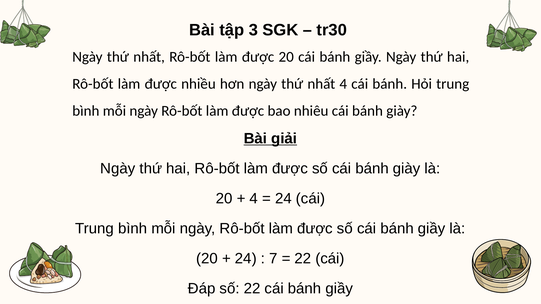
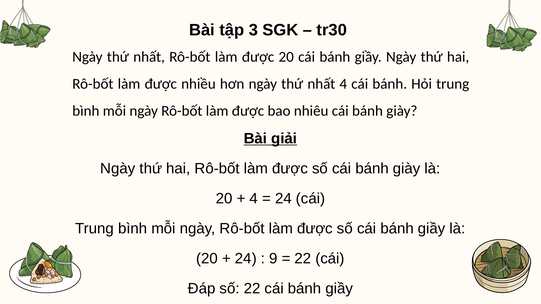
7: 7 -> 9
